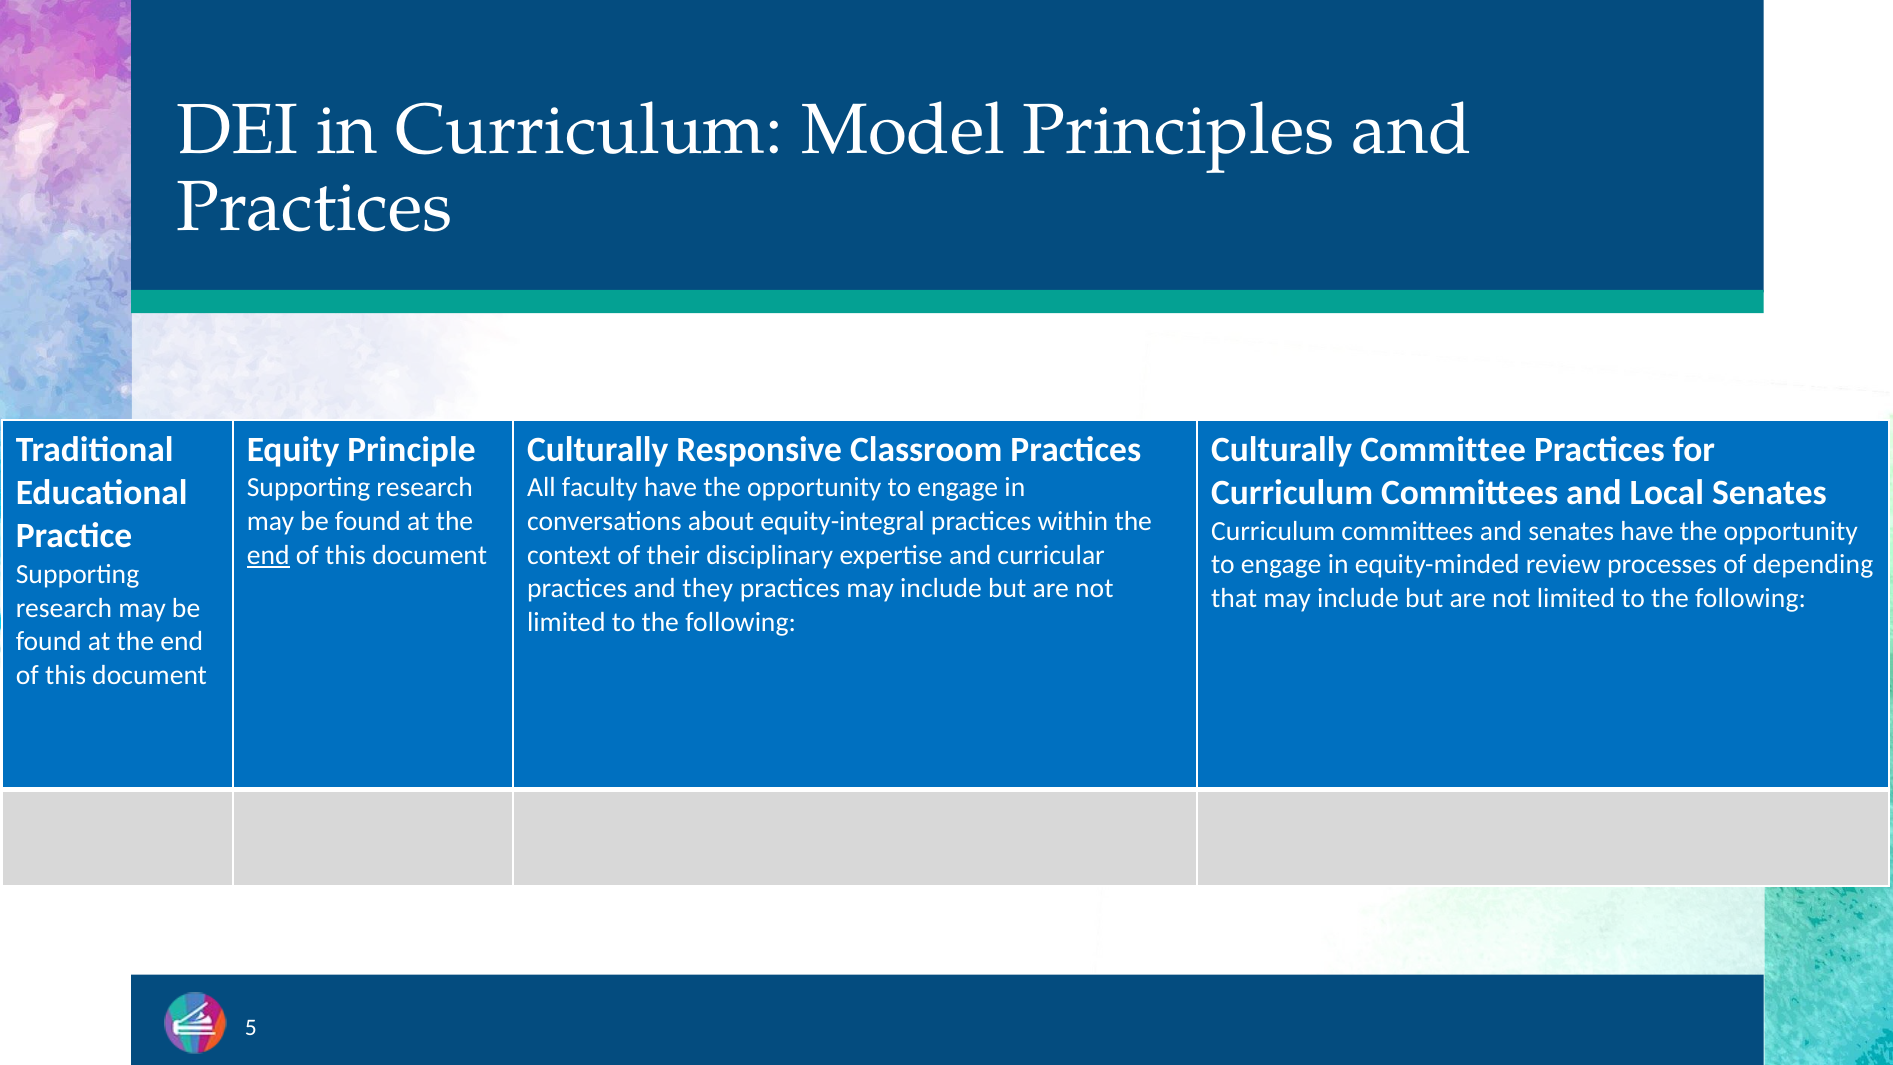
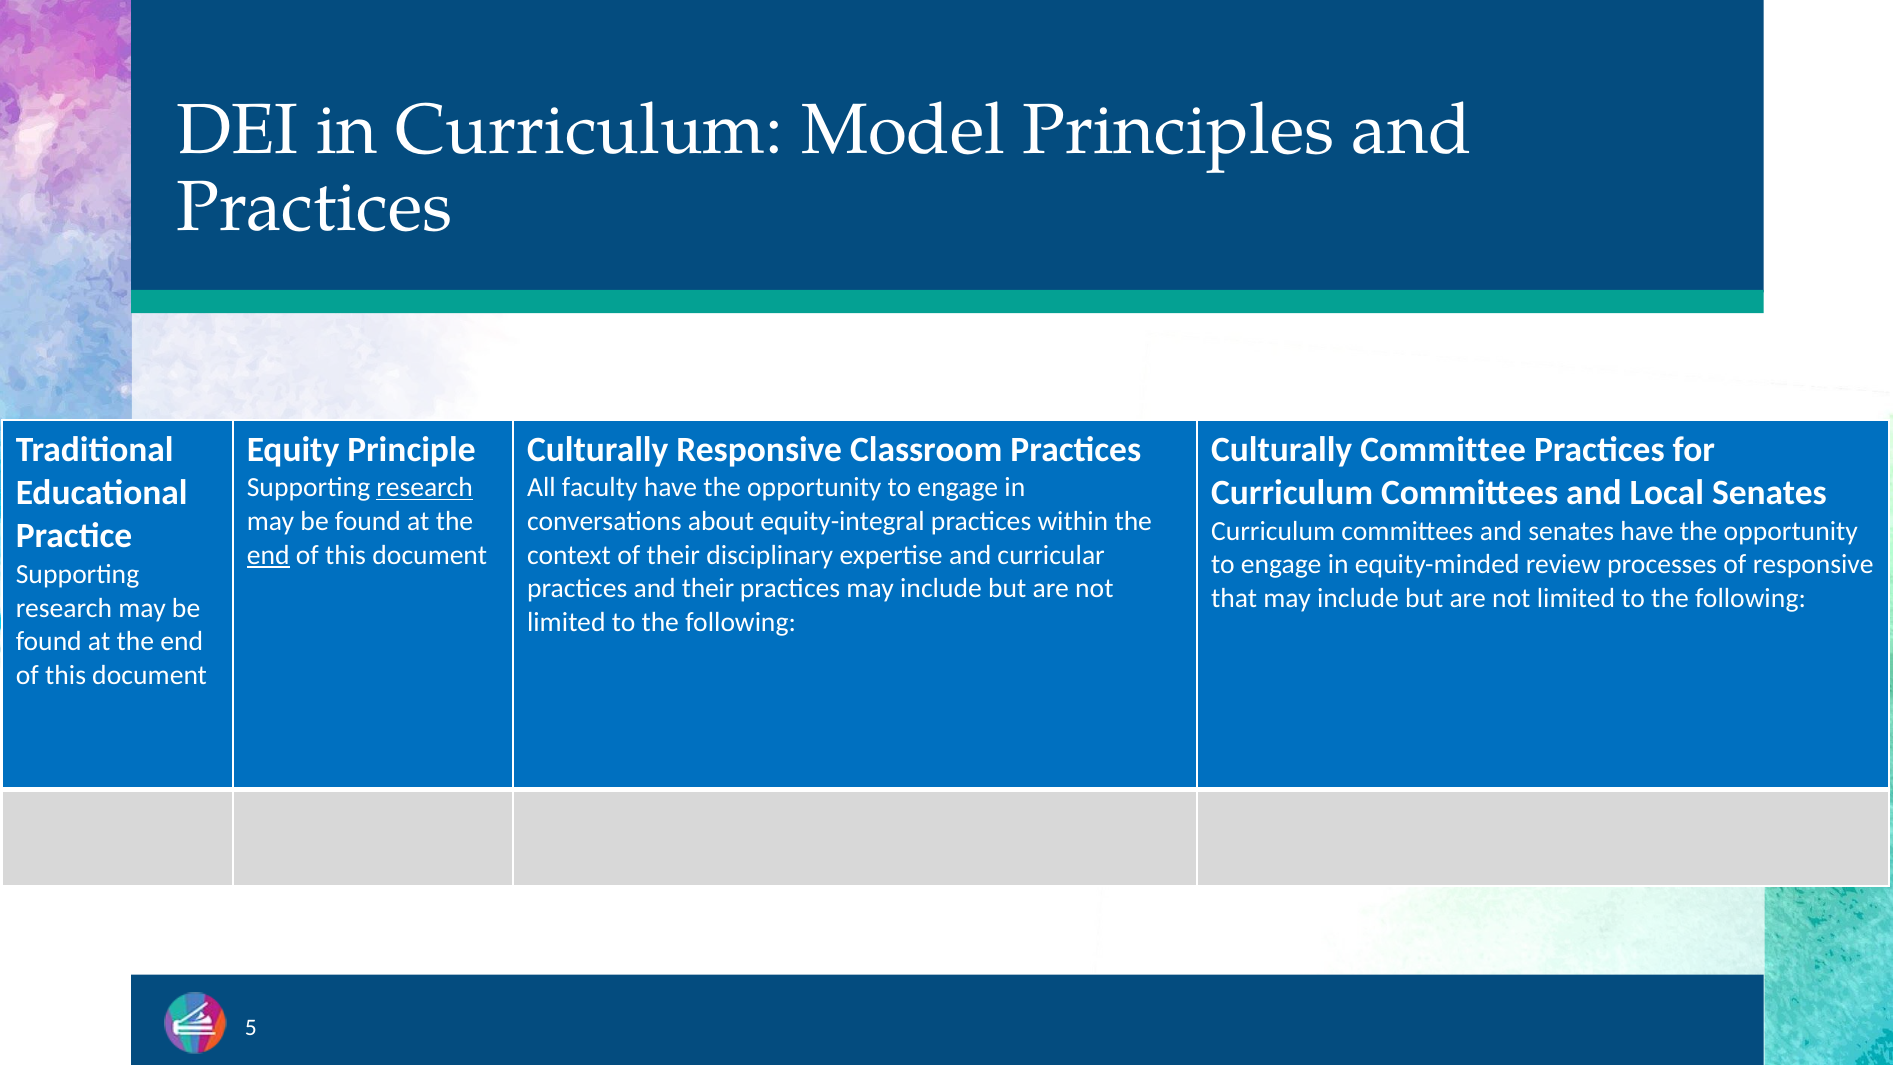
research at (425, 488) underline: none -> present
of depending: depending -> responsive
and they: they -> their
